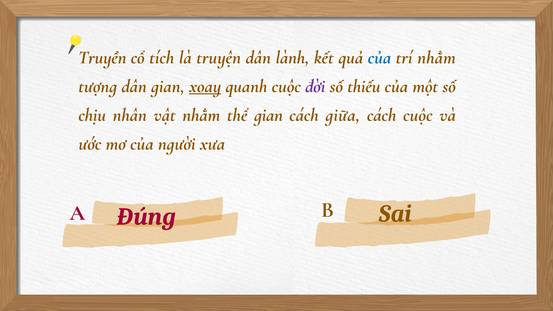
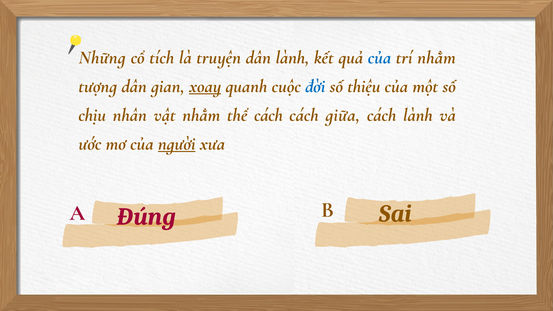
Truyền: Truyền -> Những
đời colour: purple -> blue
thiếu: thiếu -> thiệu
thể gian: gian -> cách
cách cuộc: cuộc -> lành
người underline: none -> present
